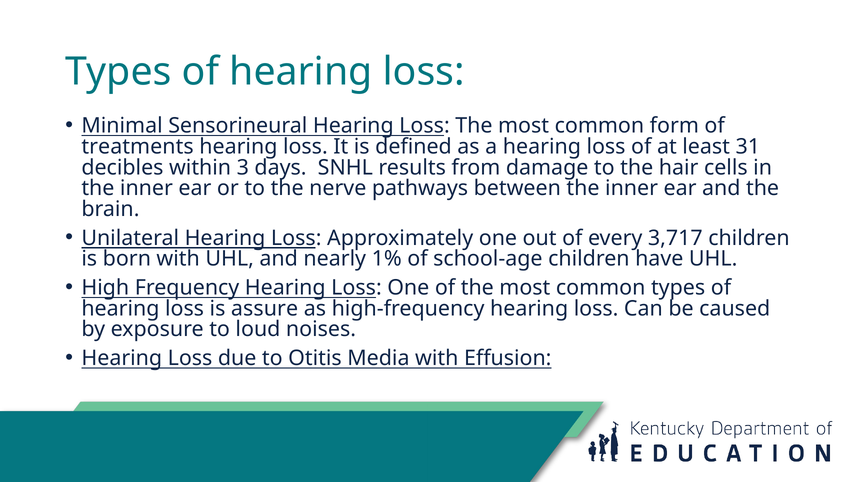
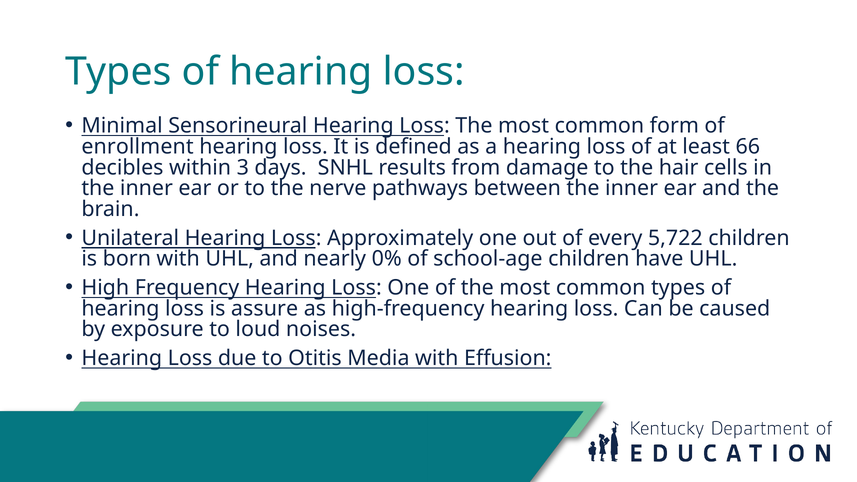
treatments: treatments -> enrollment
31: 31 -> 66
3,717: 3,717 -> 5,722
1%: 1% -> 0%
